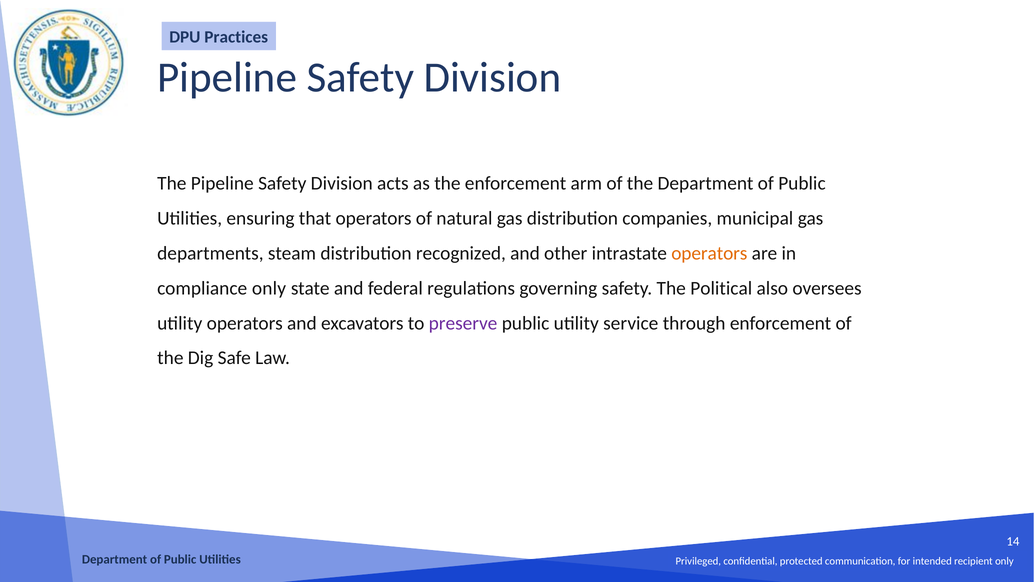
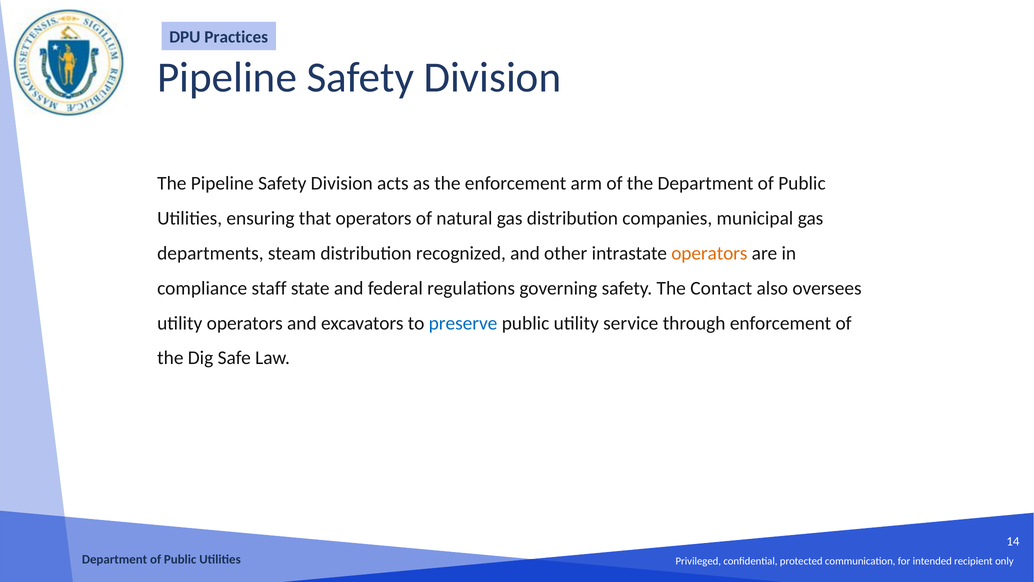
compliance only: only -> staff
Political: Political -> Contact
preserve colour: purple -> blue
